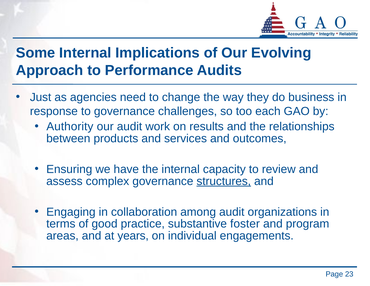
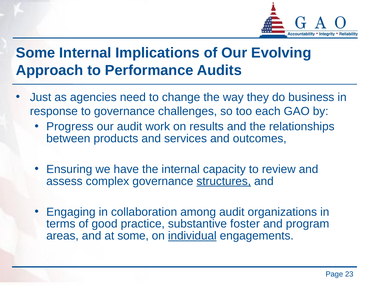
Authority: Authority -> Progress
at years: years -> some
individual underline: none -> present
